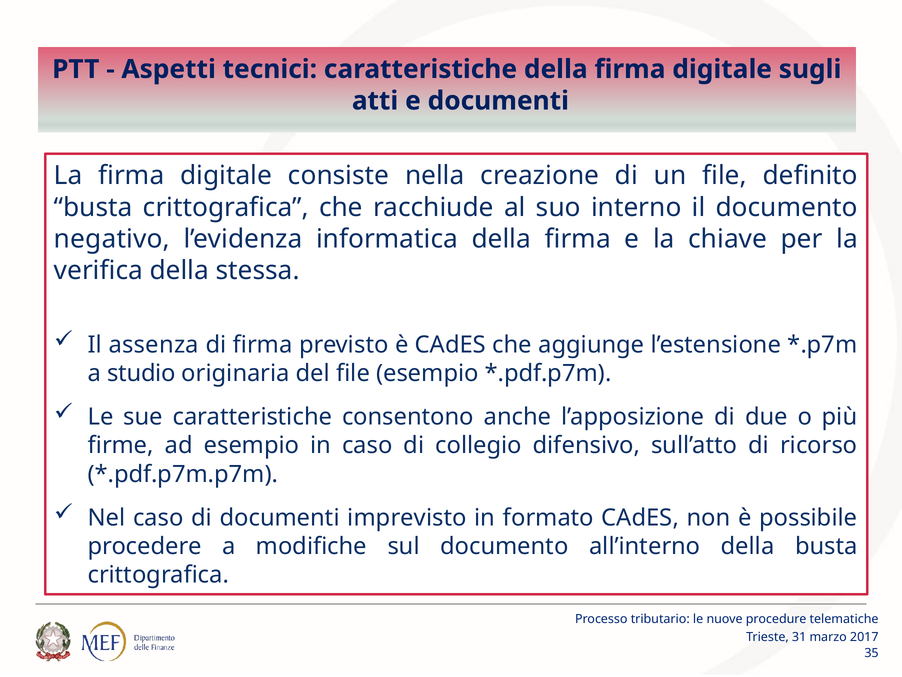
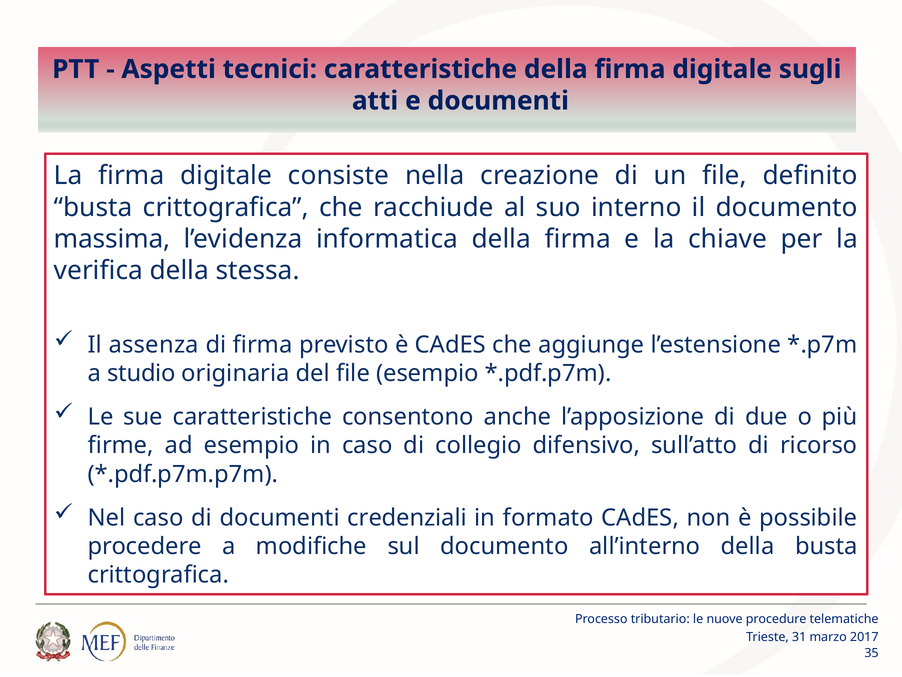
negativo: negativo -> massima
imprevisto: imprevisto -> credenziali
